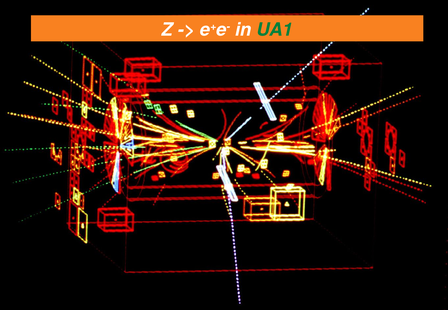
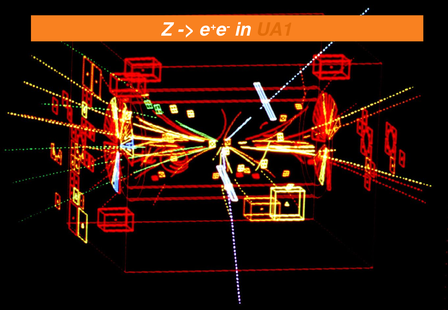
UA1 colour: green -> orange
